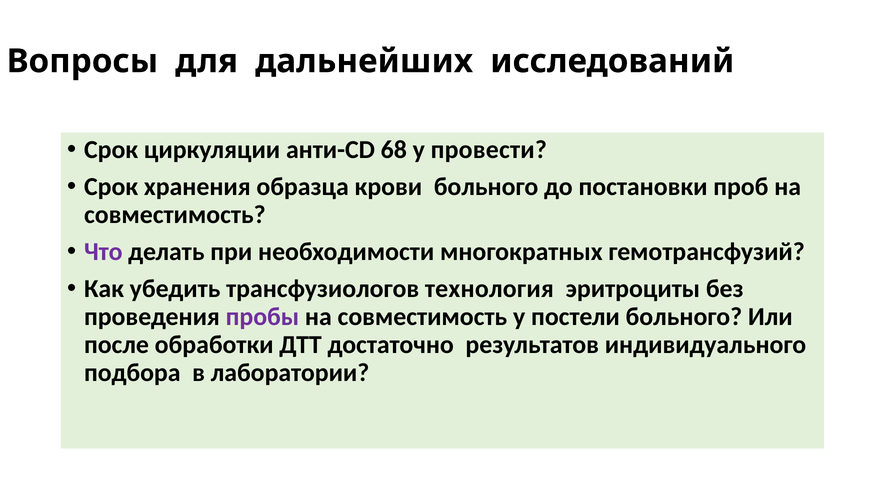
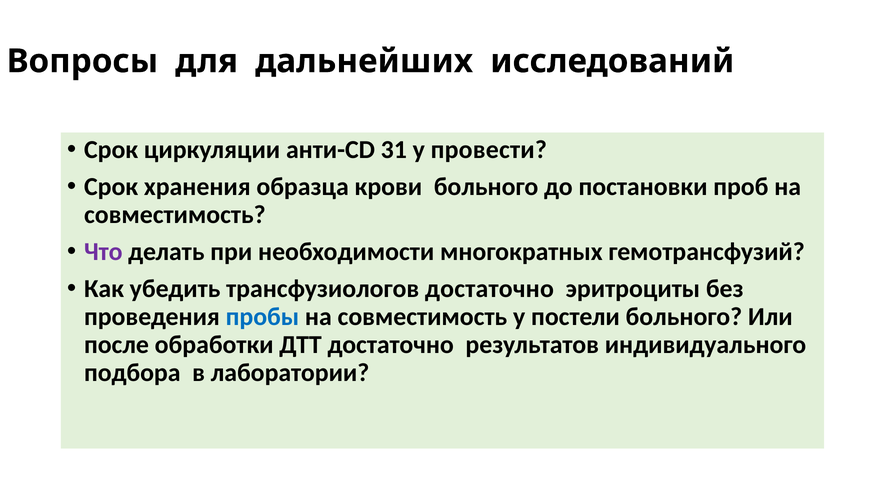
68: 68 -> 31
трансфузиологов технология: технология -> достаточно
пробы colour: purple -> blue
